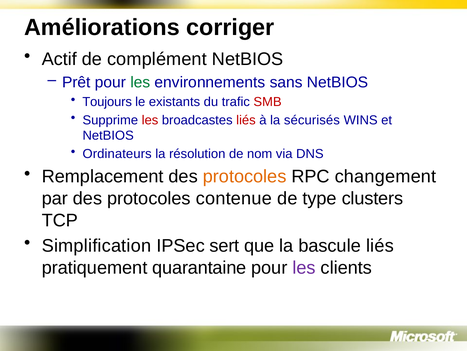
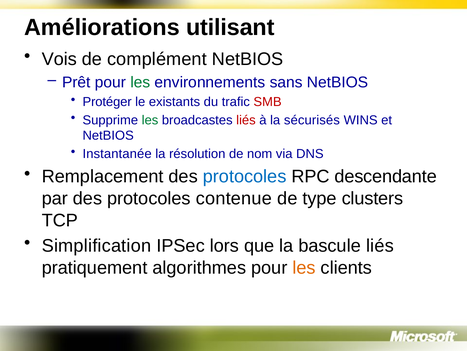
corriger: corriger -> utilisant
Actif: Actif -> Vois
Toujours: Toujours -> Protéger
les at (150, 120) colour: red -> green
Ordinateurs: Ordinateurs -> Instantanée
protocoles at (245, 176) colour: orange -> blue
changement: changement -> descendante
sert: sert -> lors
quarantaine: quarantaine -> algorithmes
les at (304, 267) colour: purple -> orange
